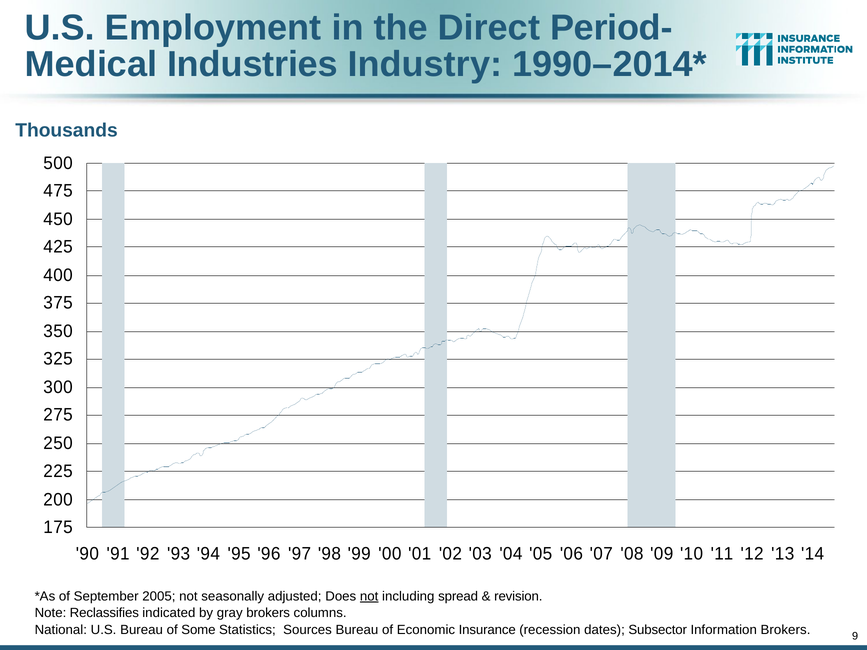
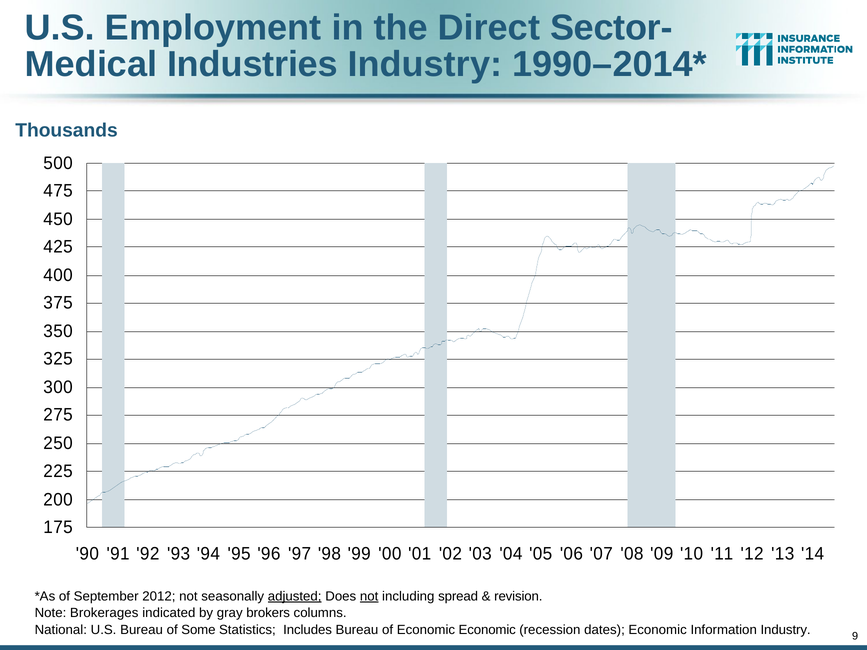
Period-: Period- -> Sector-
2005: 2005 -> 2012
adjusted underline: none -> present
Reclassifies: Reclassifies -> Brokerages
Sources: Sources -> Includes
Economic Insurance: Insurance -> Economic
dates Subsector: Subsector -> Economic
Information Brokers: Brokers -> Industry
